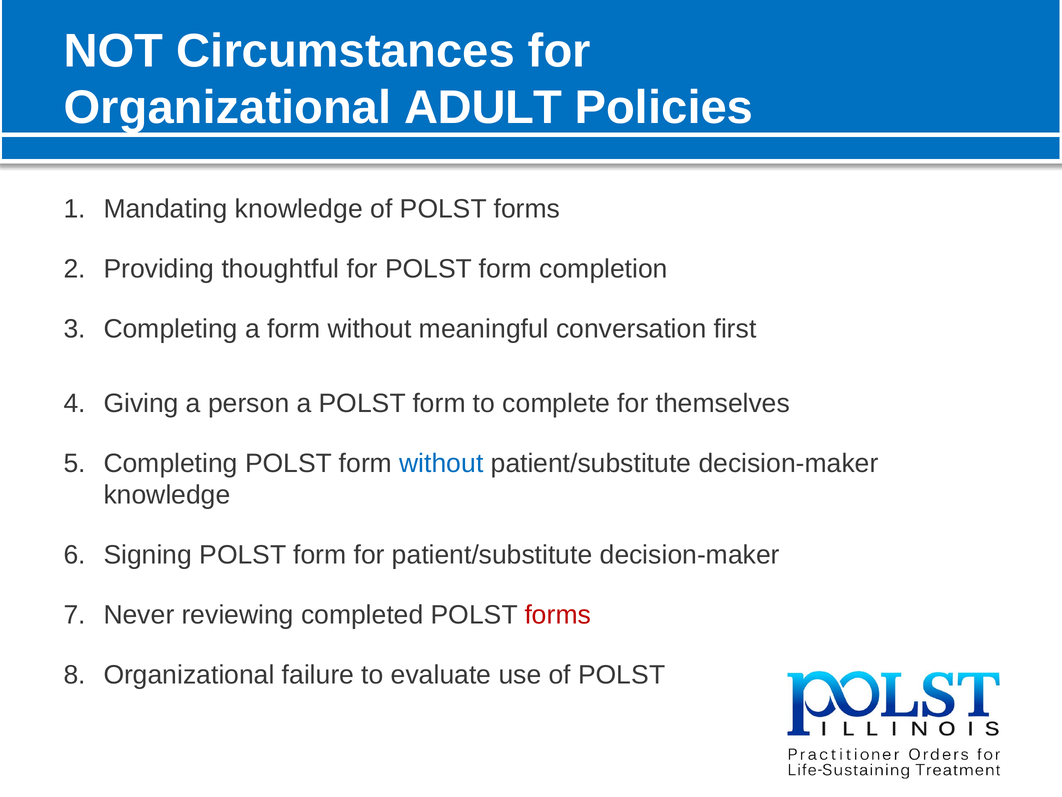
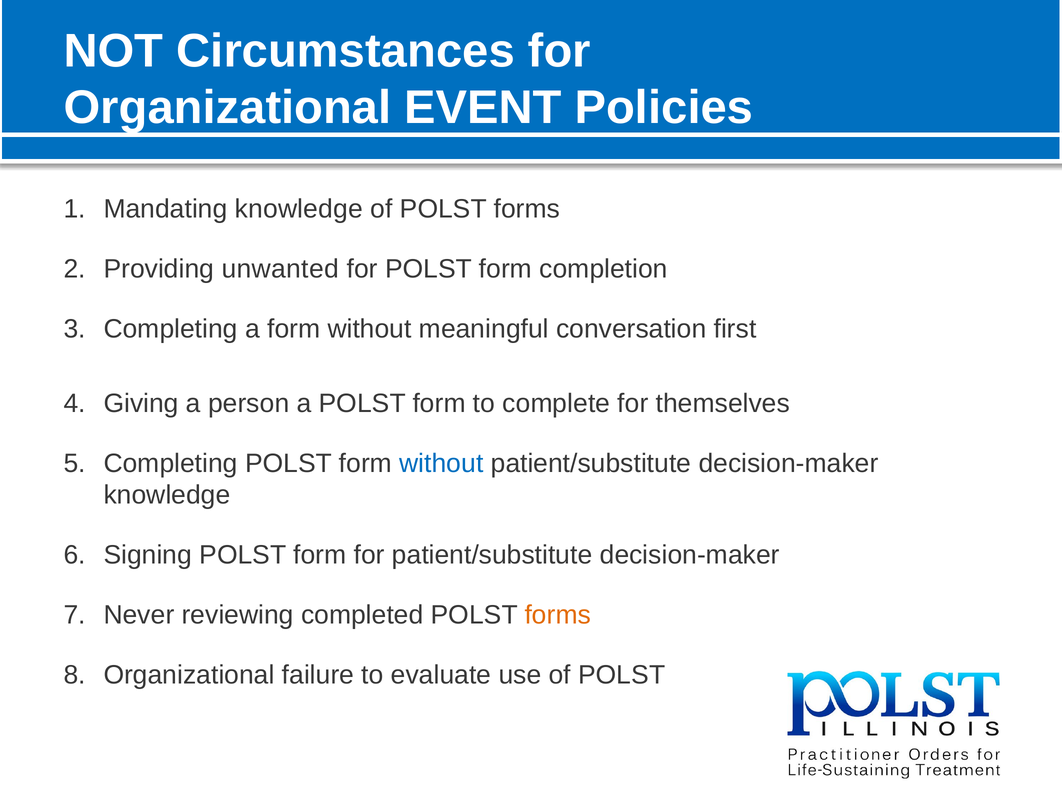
ADULT: ADULT -> EVENT
thoughtful: thoughtful -> unwanted
forms at (558, 615) colour: red -> orange
